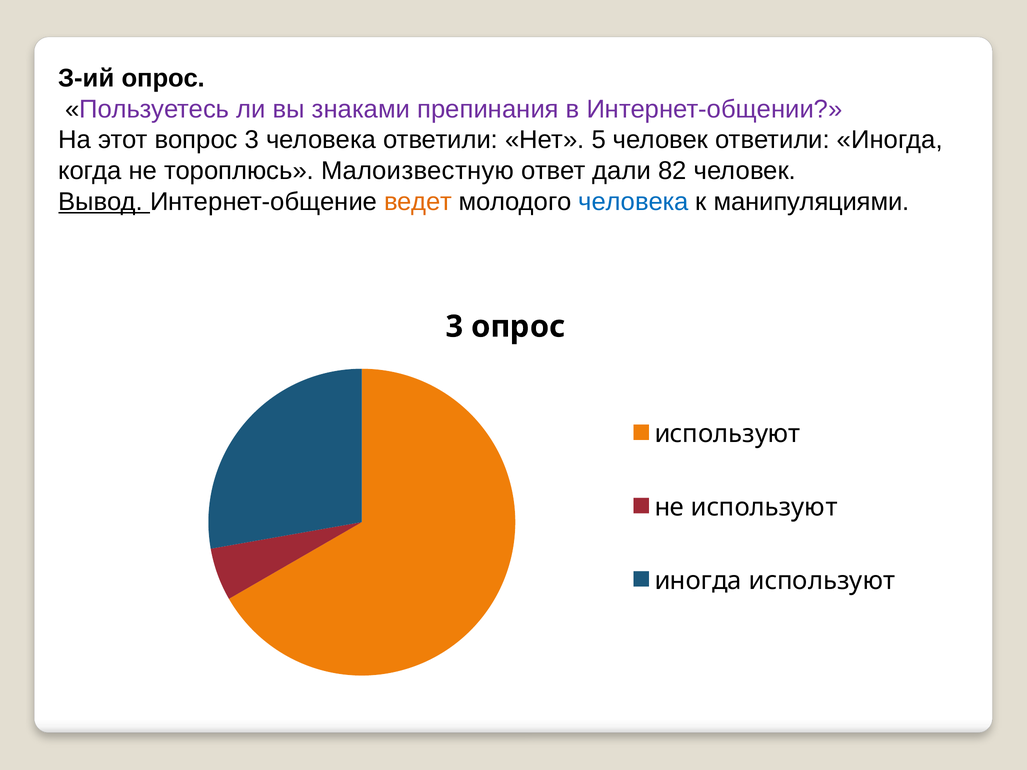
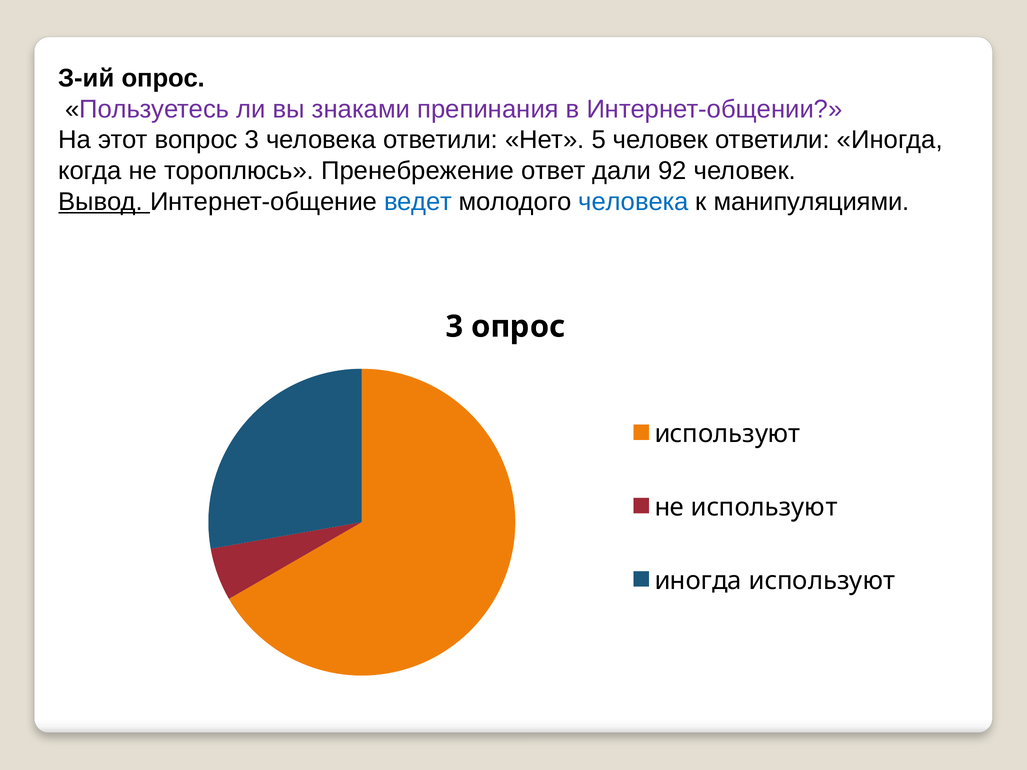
Малоизвестную: Малоизвестную -> Пренебрежение
82: 82 -> 92
ведет colour: orange -> blue
